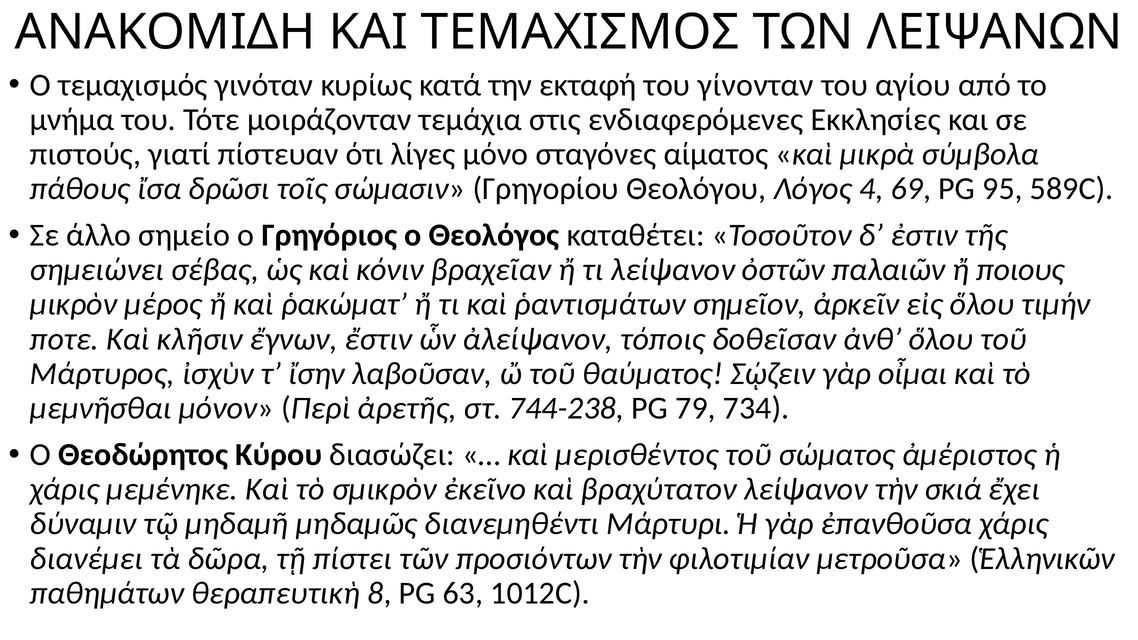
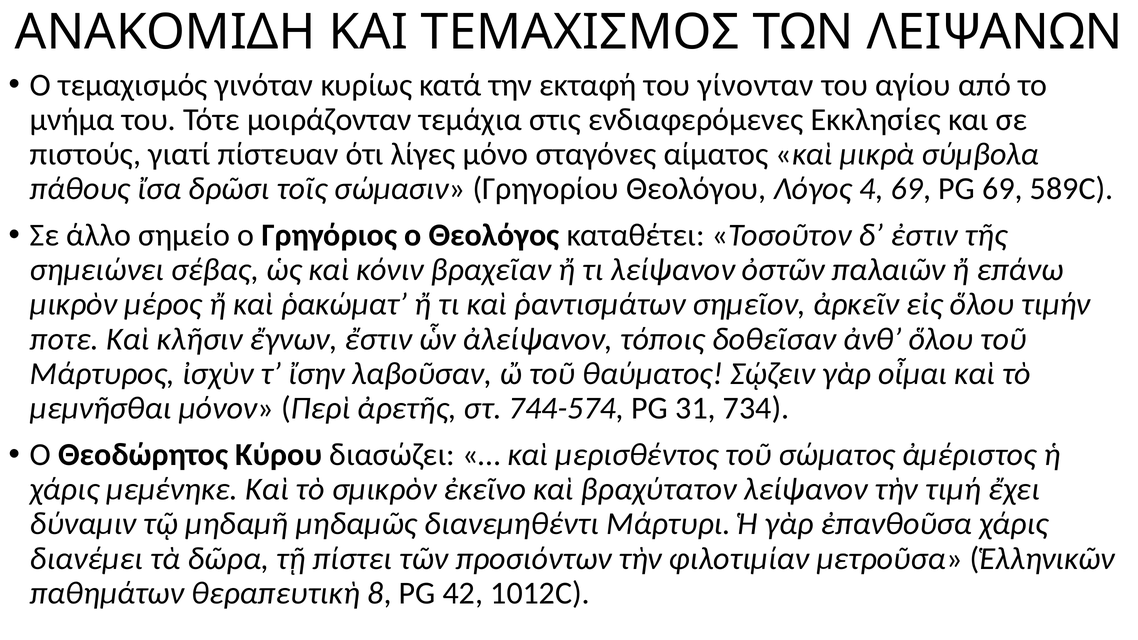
PG 95: 95 -> 69
ποιους: ποιους -> επάνω
744-238: 744-238 -> 744-574
79: 79 -> 31
σκιά: σκιά -> τιμή
63: 63 -> 42
